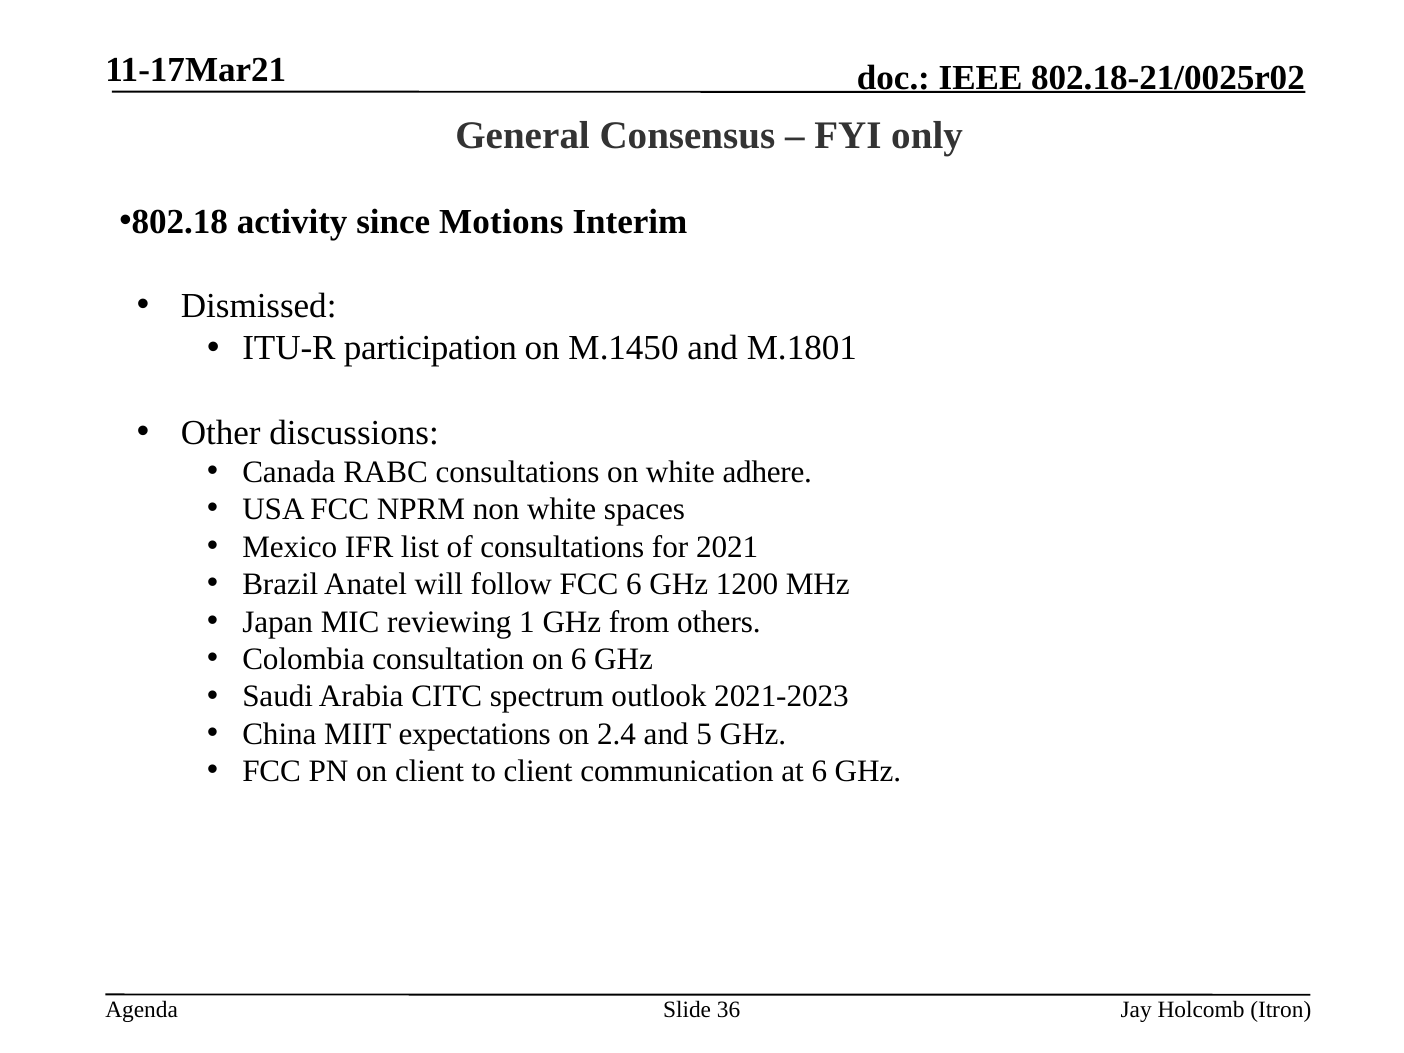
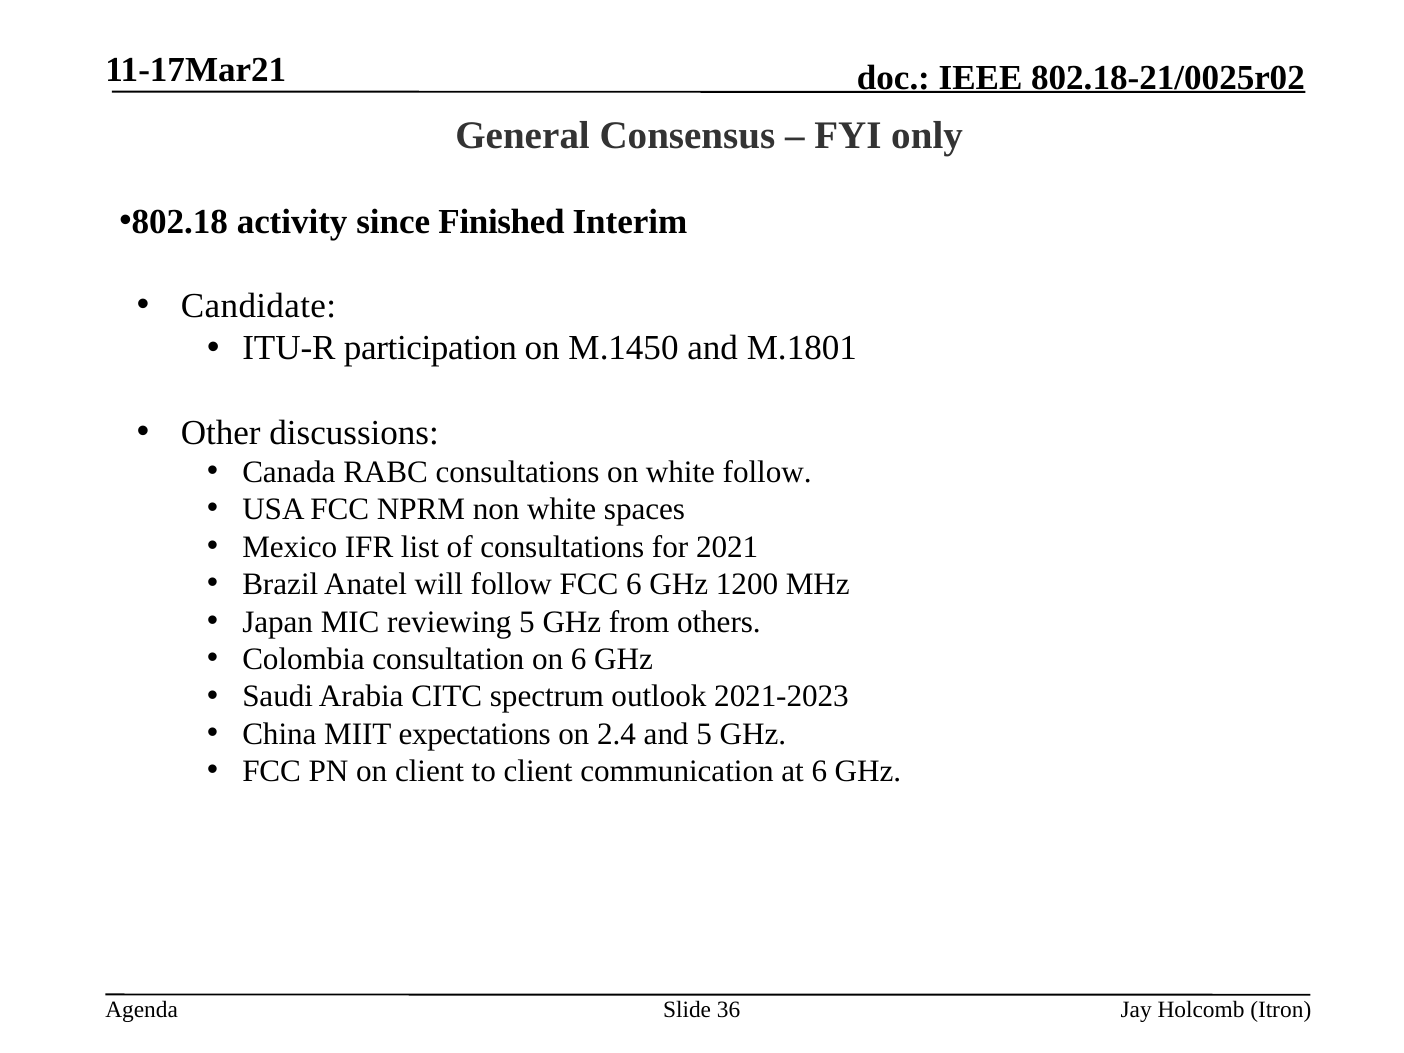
Motions: Motions -> Finished
Dismissed: Dismissed -> Candidate
white adhere: adhere -> follow
reviewing 1: 1 -> 5
